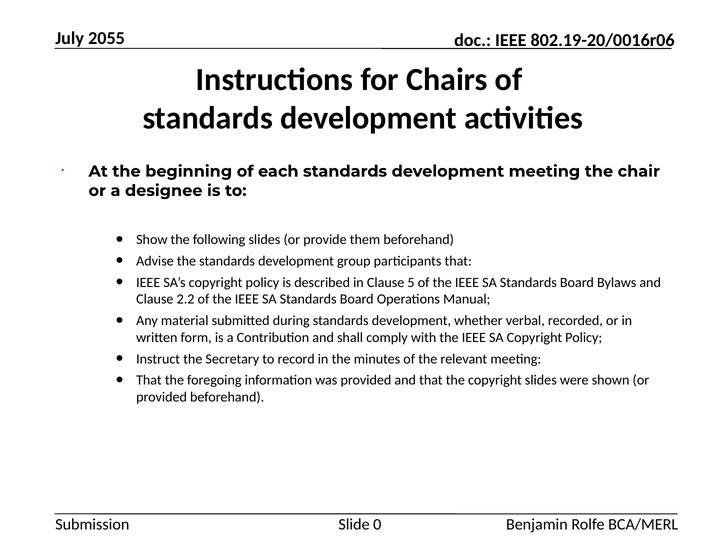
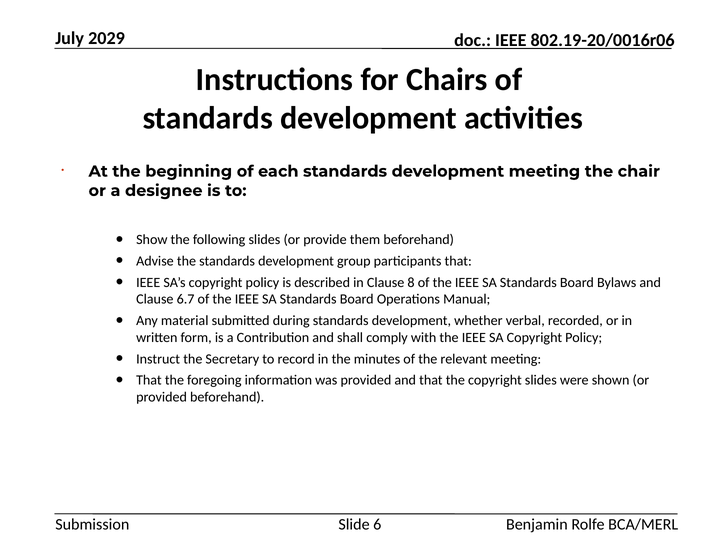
2055: 2055 -> 2029
5: 5 -> 8
2.2: 2.2 -> 6.7
0: 0 -> 6
